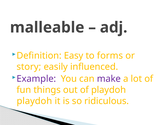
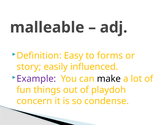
make colour: purple -> black
playdoh at (34, 101): playdoh -> concern
ridiculous: ridiculous -> condense
